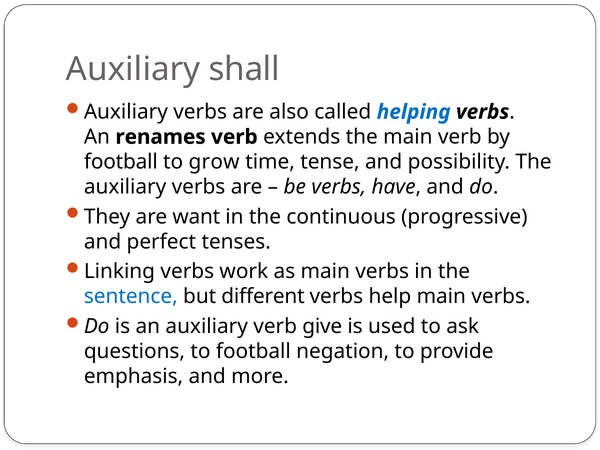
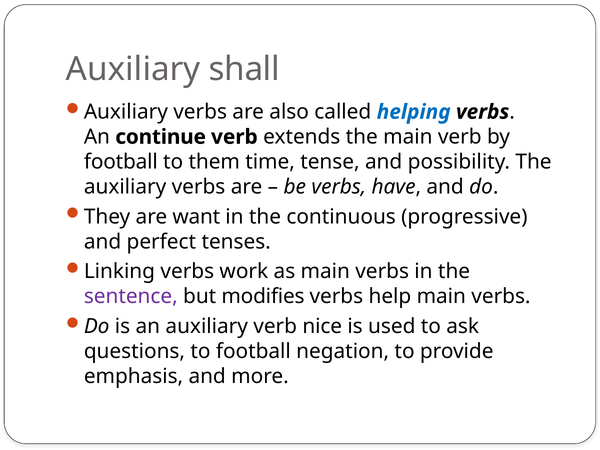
renames: renames -> continue
grow: grow -> them
sentence colour: blue -> purple
different: different -> modifies
give: give -> nice
